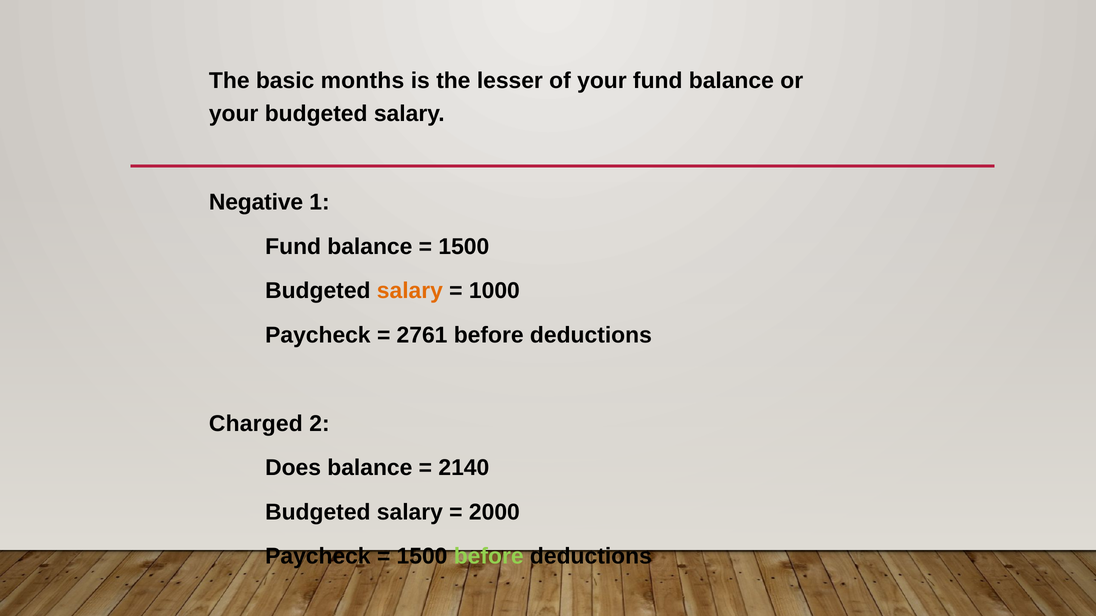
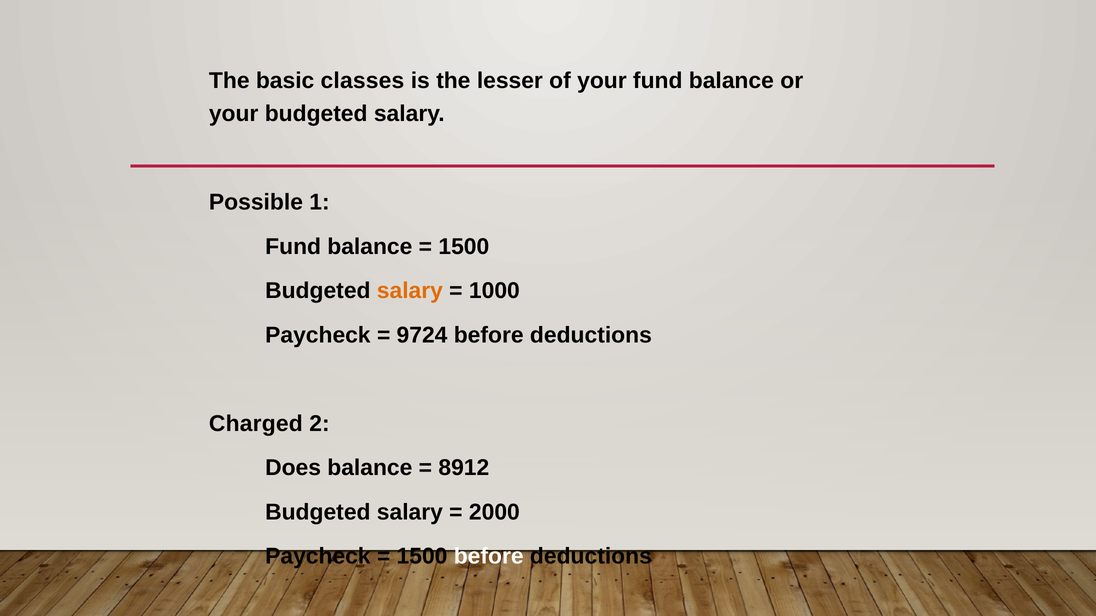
months: months -> classes
Negative: Negative -> Possible
2761: 2761 -> 9724
2140: 2140 -> 8912
before at (489, 557) colour: light green -> white
